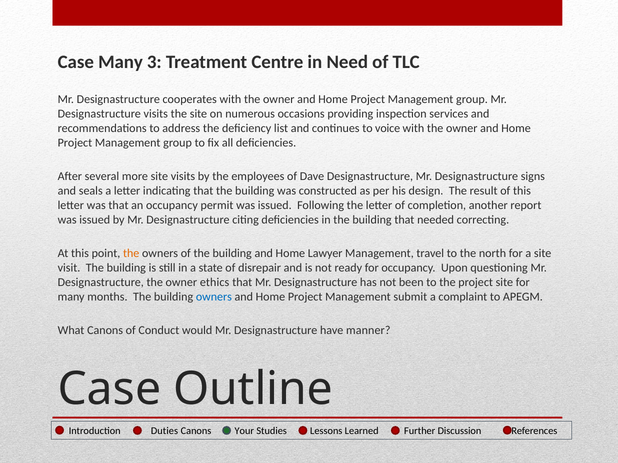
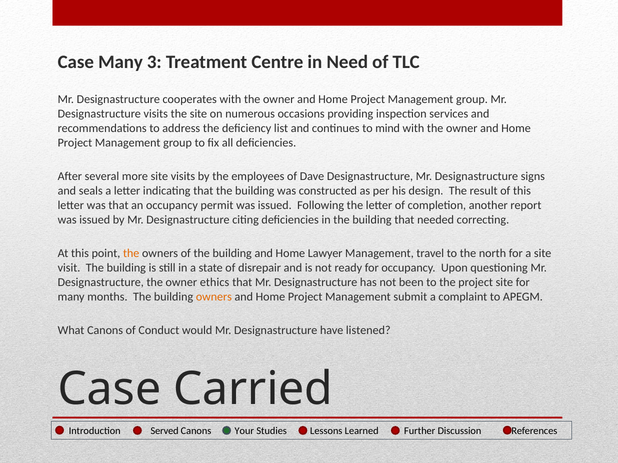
voice: voice -> mind
owners at (214, 297) colour: blue -> orange
manner: manner -> listened
Outline: Outline -> Carried
Duties: Duties -> Served
